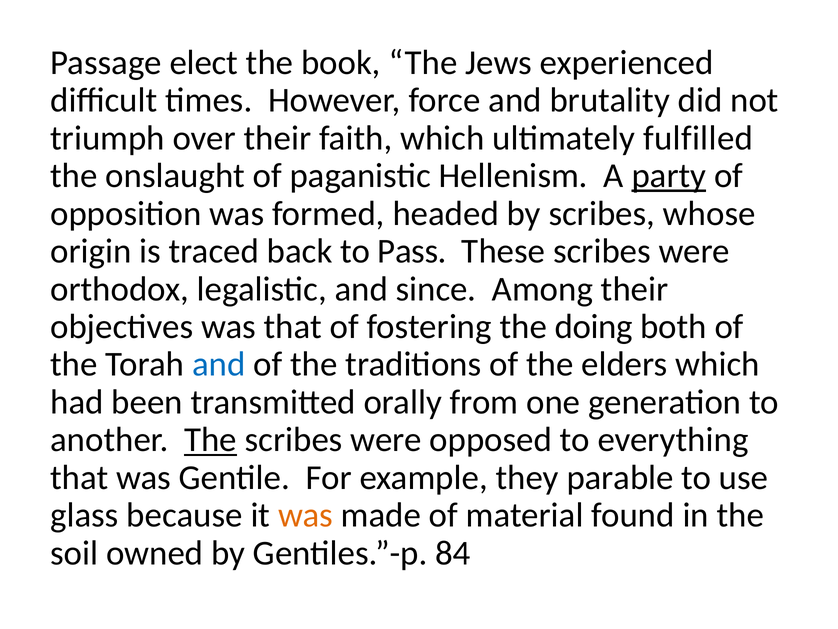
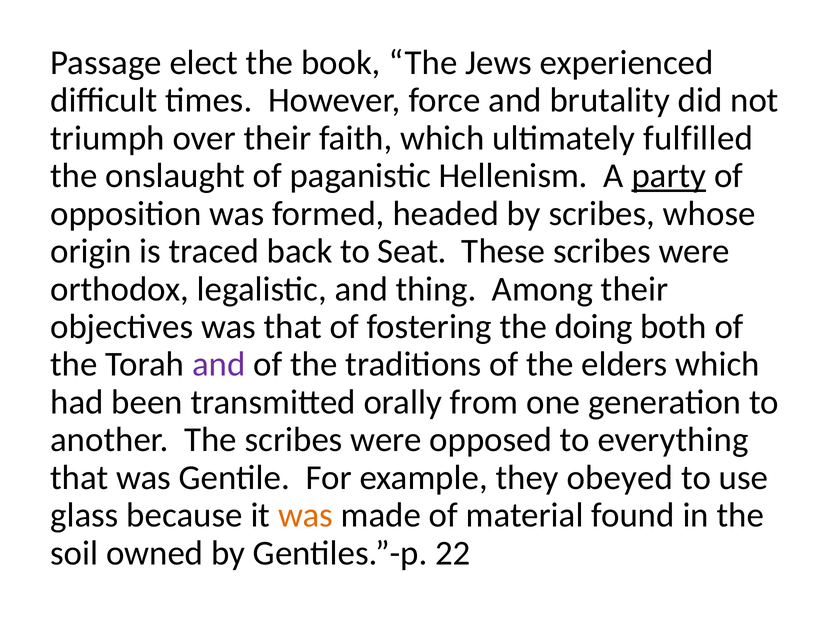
Pass: Pass -> Seat
since: since -> thing
and at (219, 364) colour: blue -> purple
The at (210, 440) underline: present -> none
parable: parable -> obeyed
84: 84 -> 22
